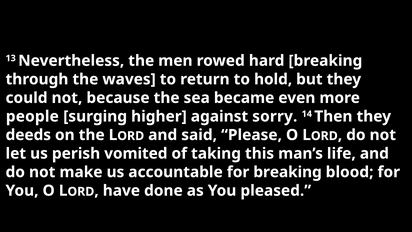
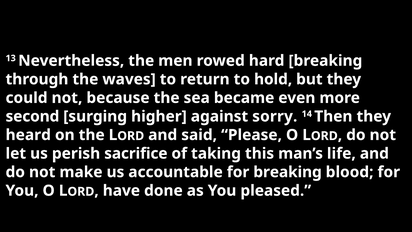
people: people -> second
deeds: deeds -> heard
vomited: vomited -> sacrifice
